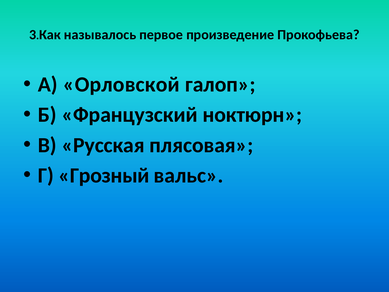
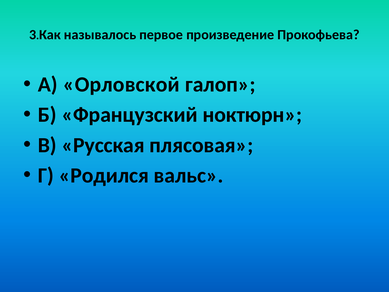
Грозный: Грозный -> Родился
